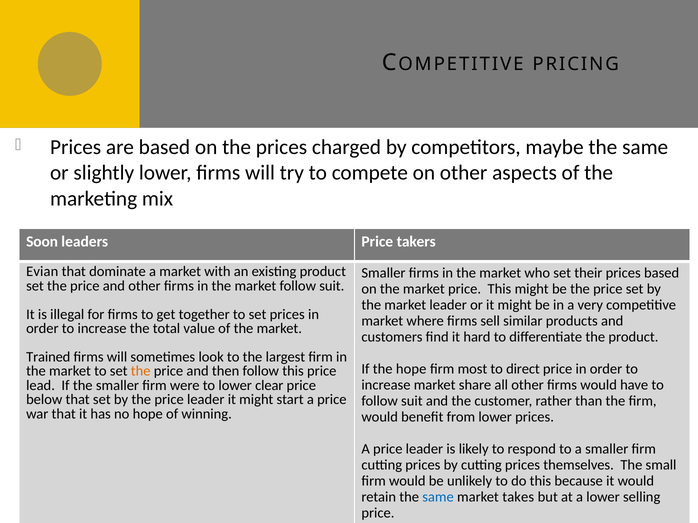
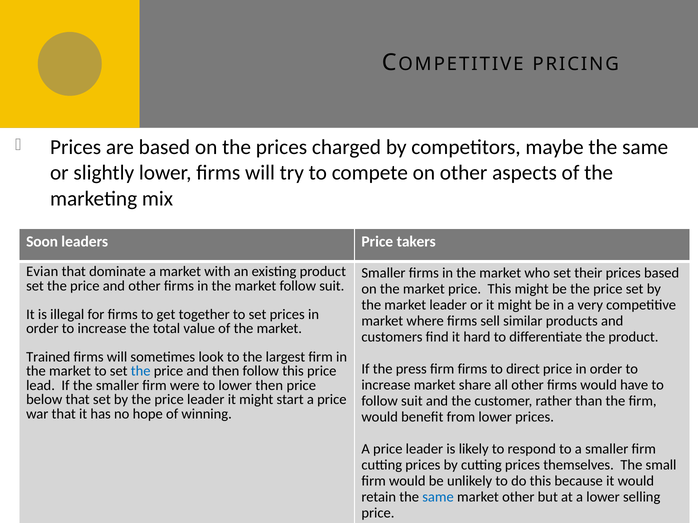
the hope: hope -> press
firm most: most -> firms
the at (141, 371) colour: orange -> blue
lower clear: clear -> then
market takes: takes -> other
